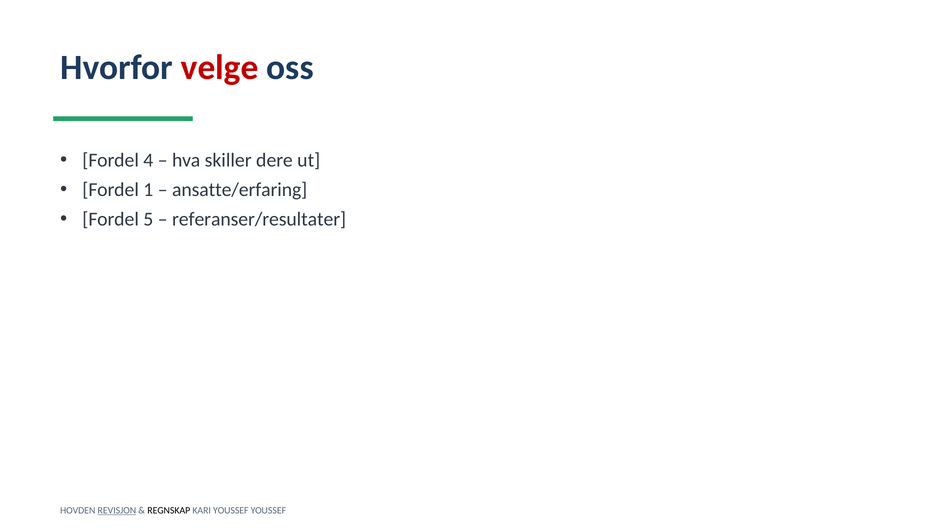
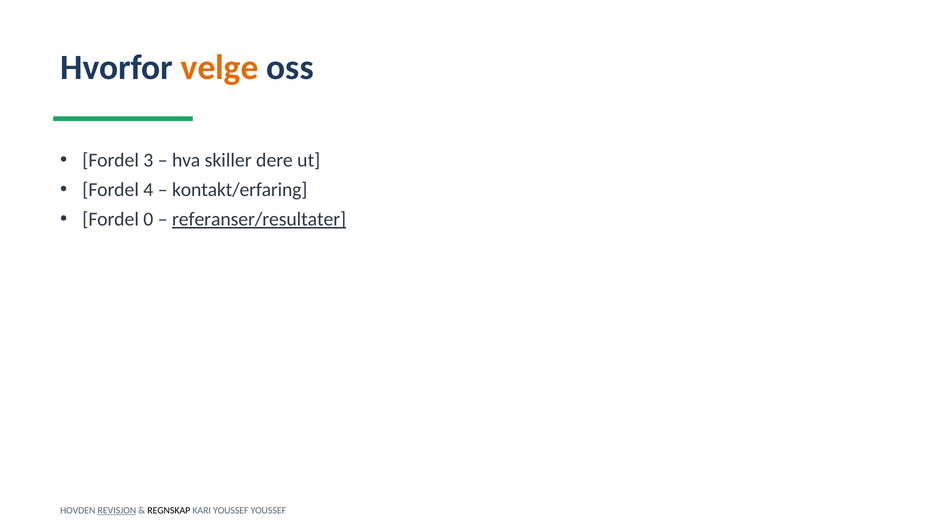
velge colour: red -> orange
4: 4 -> 3
1: 1 -> 4
ansatte/erfaring: ansatte/erfaring -> kontakt/erfaring
5: 5 -> 0
referanser/resultater underline: none -> present
